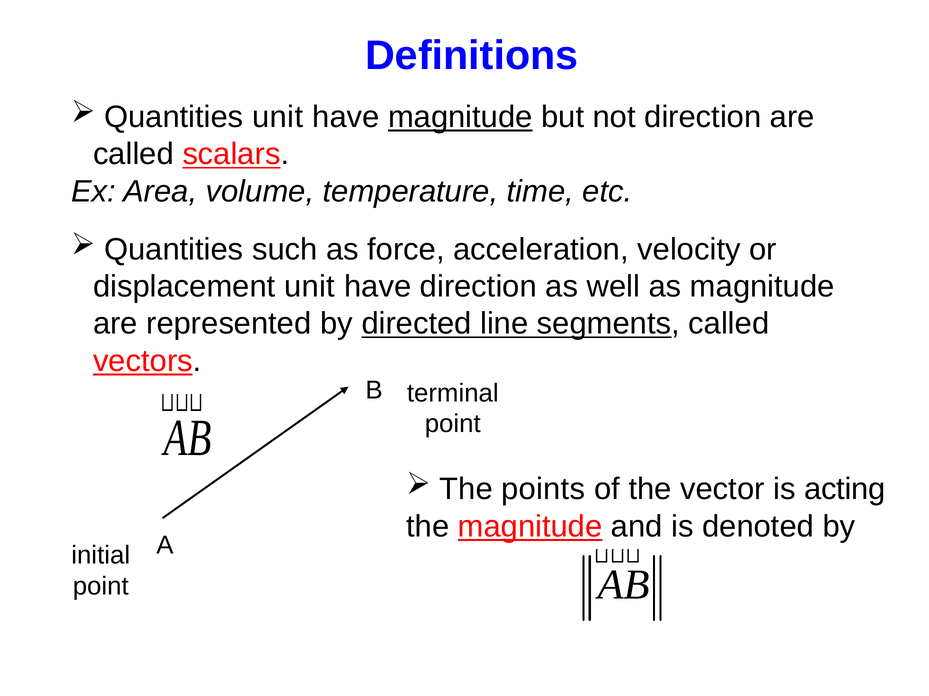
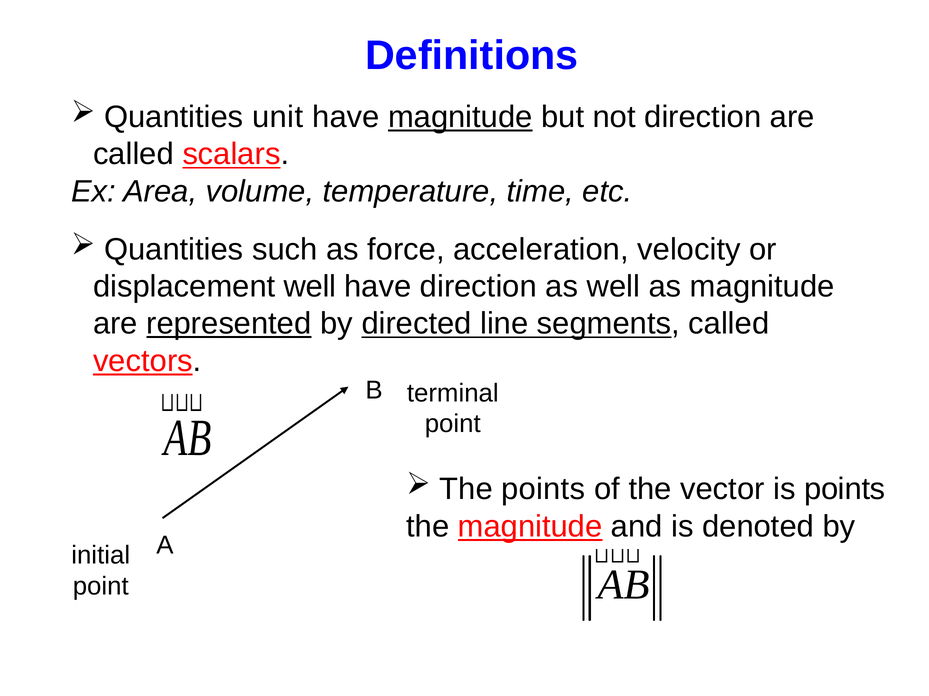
displacement unit: unit -> well
represented underline: none -> present
is acting: acting -> points
